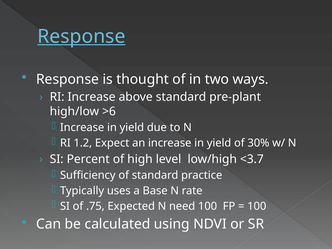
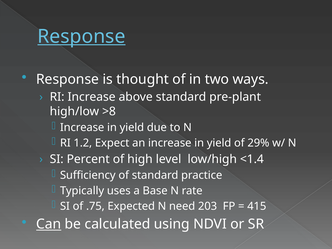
>6: >6 -> >8
30%: 30% -> 29%
<3.7: <3.7 -> <1.4
need 100: 100 -> 203
100 at (257, 206): 100 -> 415
Can underline: none -> present
